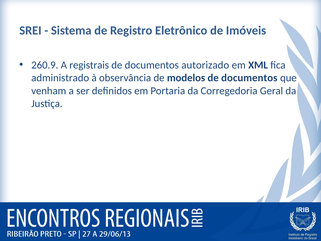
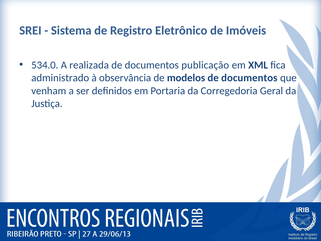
260.9: 260.9 -> 534.0
registrais: registrais -> realizada
autorizado: autorizado -> publicação
